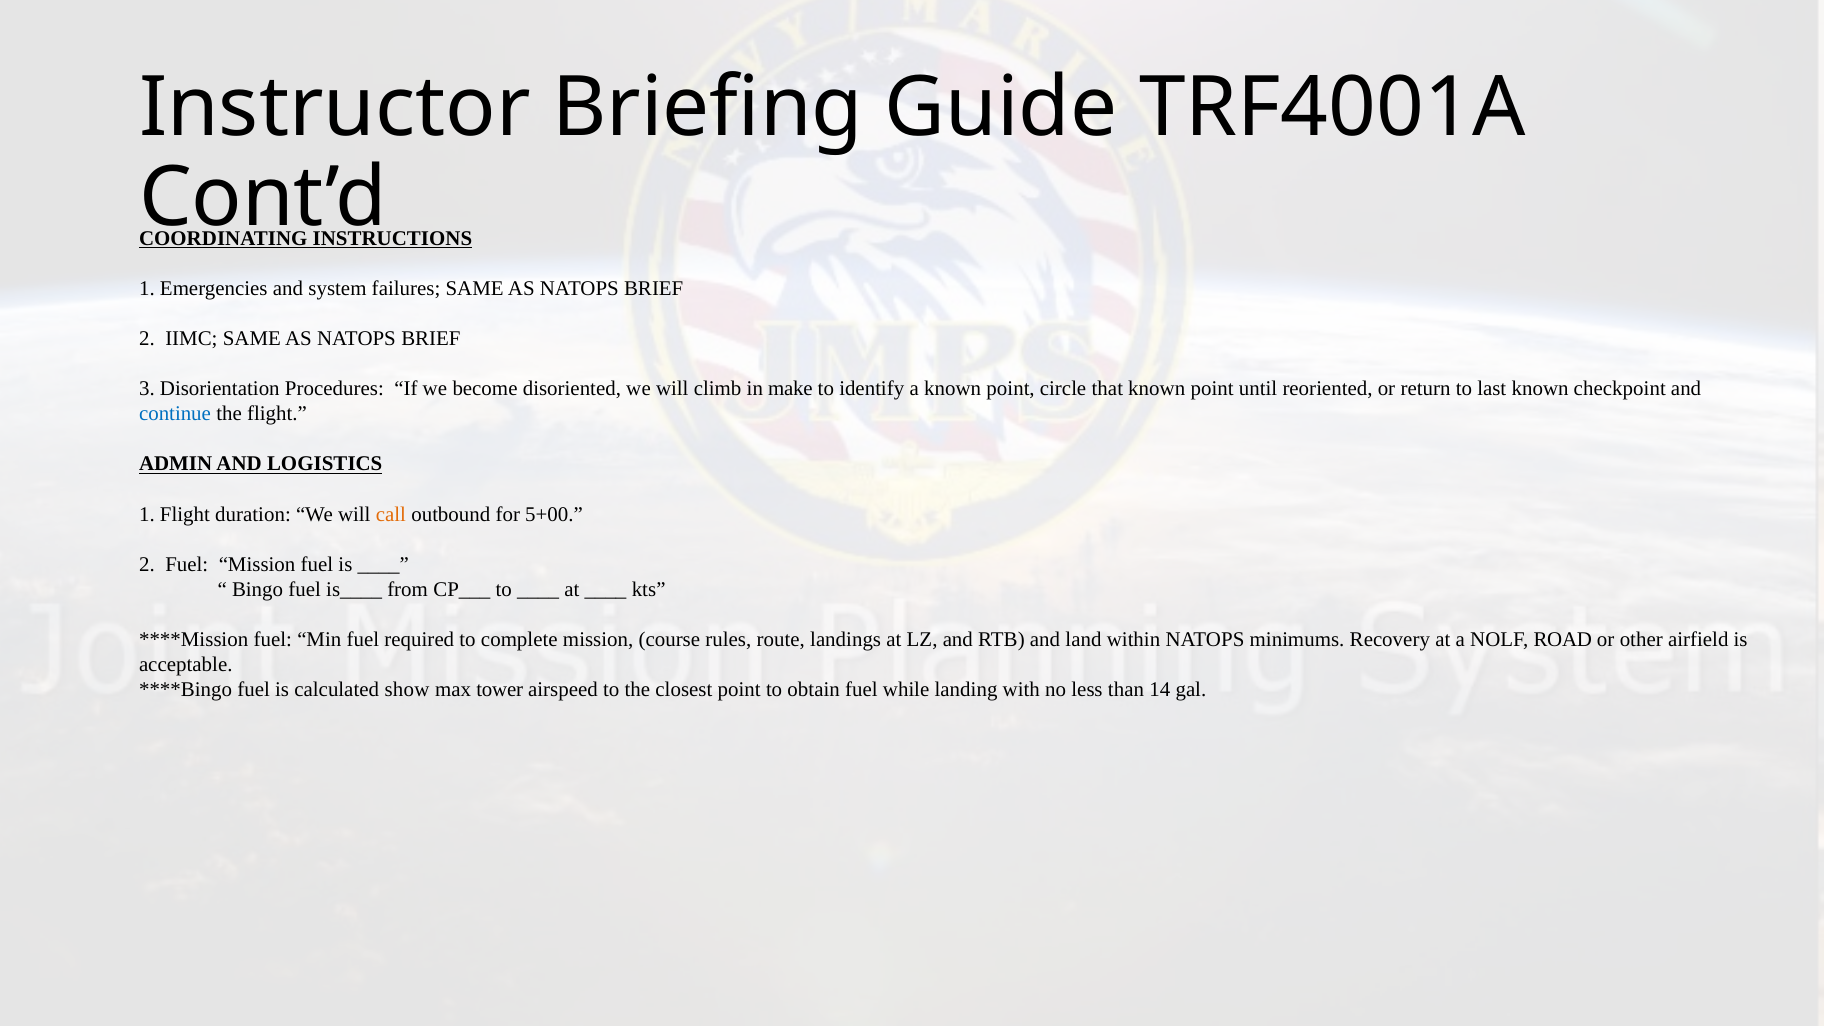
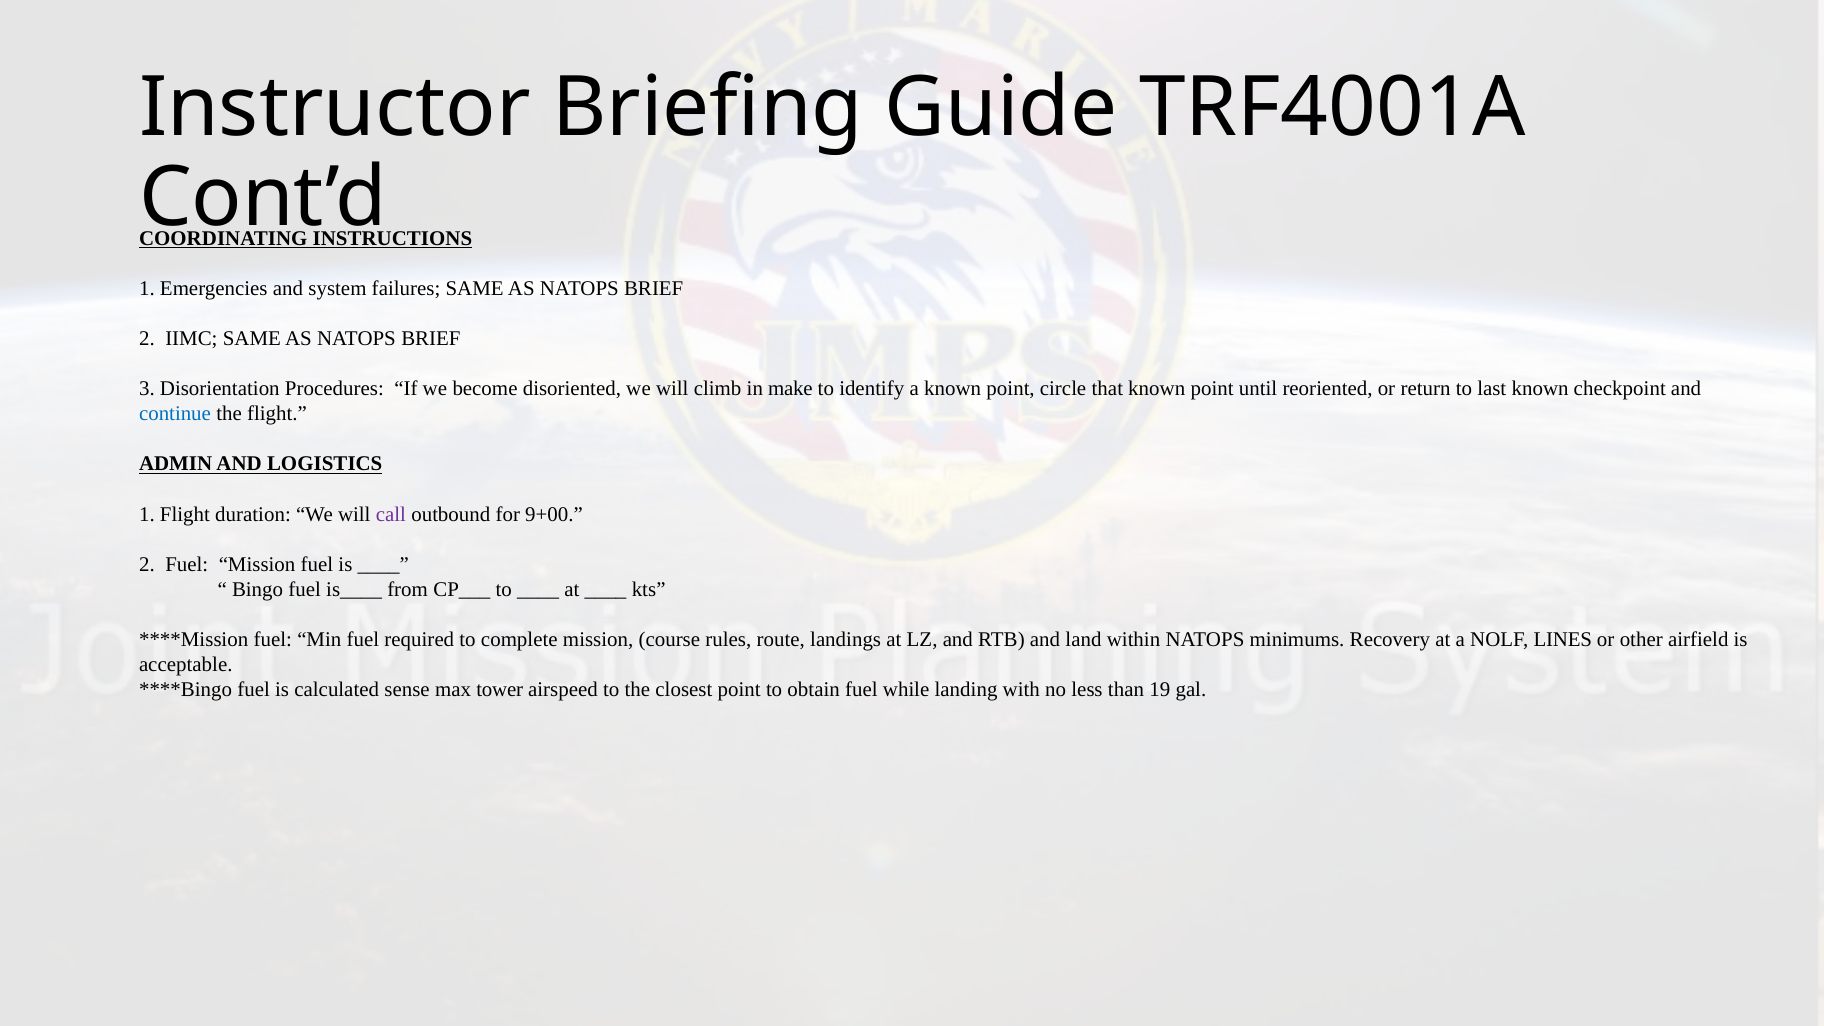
call colour: orange -> purple
5+00: 5+00 -> 9+00
ROAD: ROAD -> LINES
show: show -> sense
14: 14 -> 19
